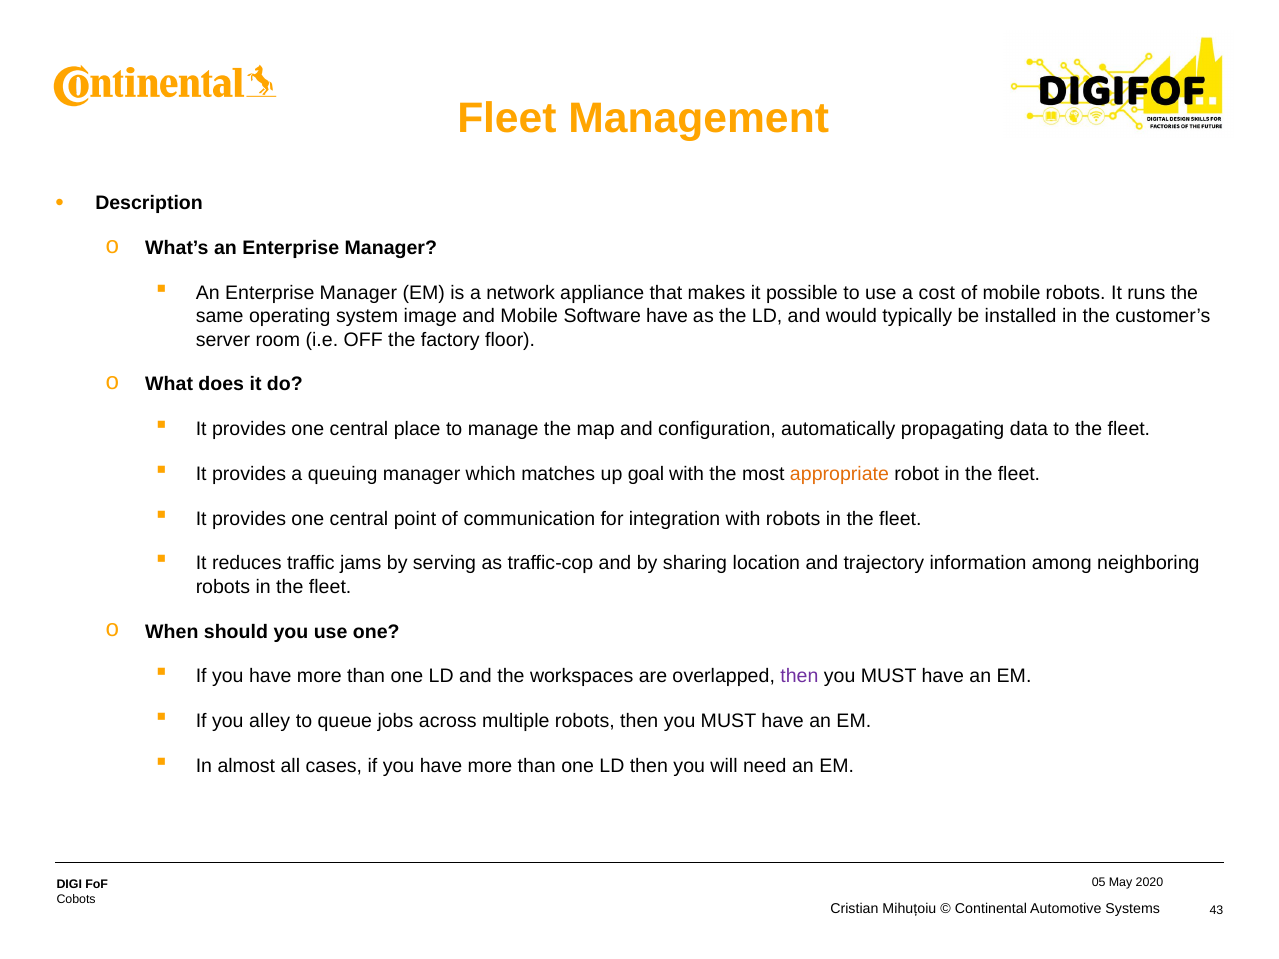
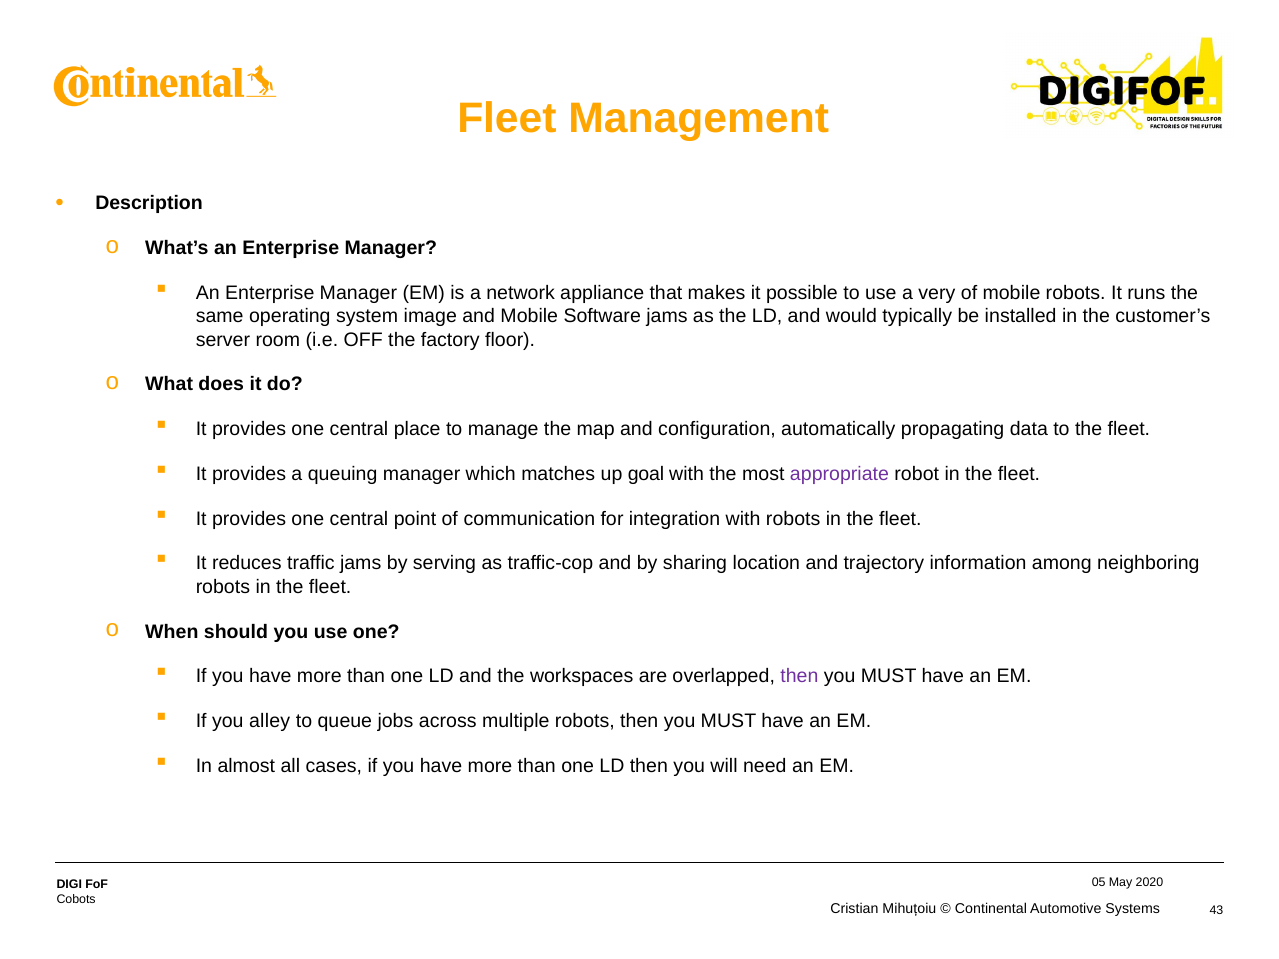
cost: cost -> very
Software have: have -> jams
appropriate colour: orange -> purple
